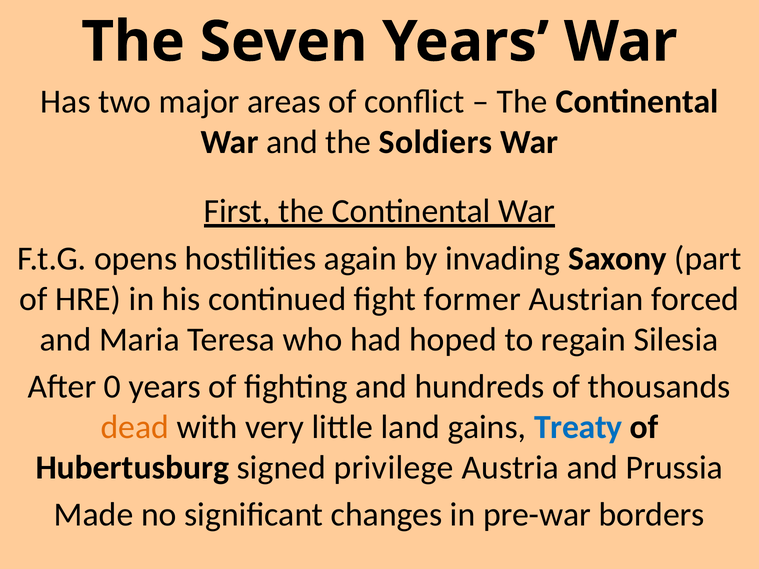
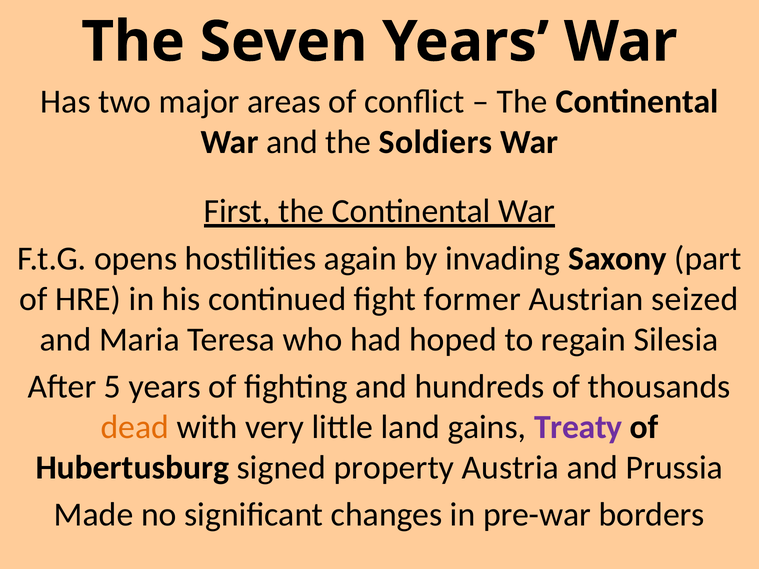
forced: forced -> seized
0: 0 -> 5
Treaty colour: blue -> purple
privilege: privilege -> property
